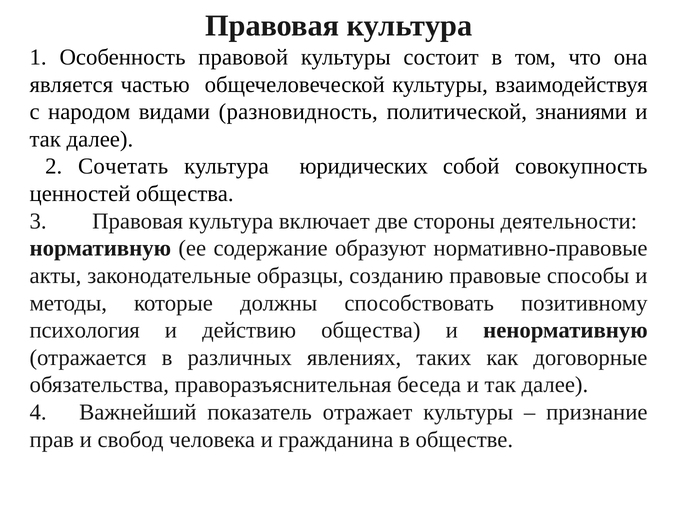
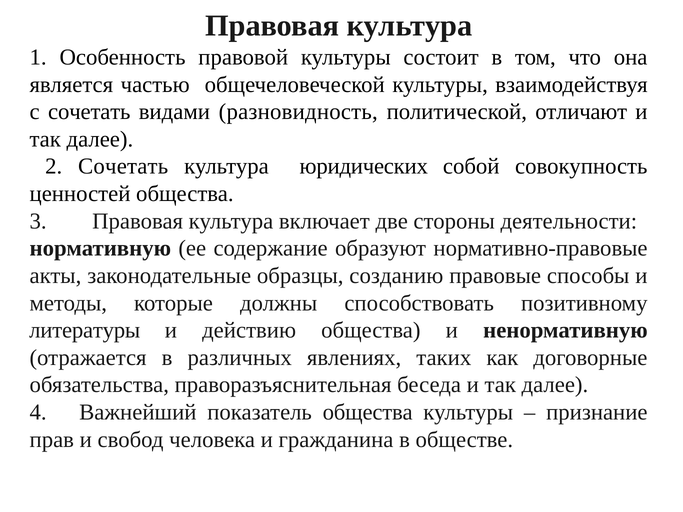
с народом: народом -> сочетать
знаниями: знаниями -> отличают
психология: психология -> литературы
показатель отражает: отражает -> общества
